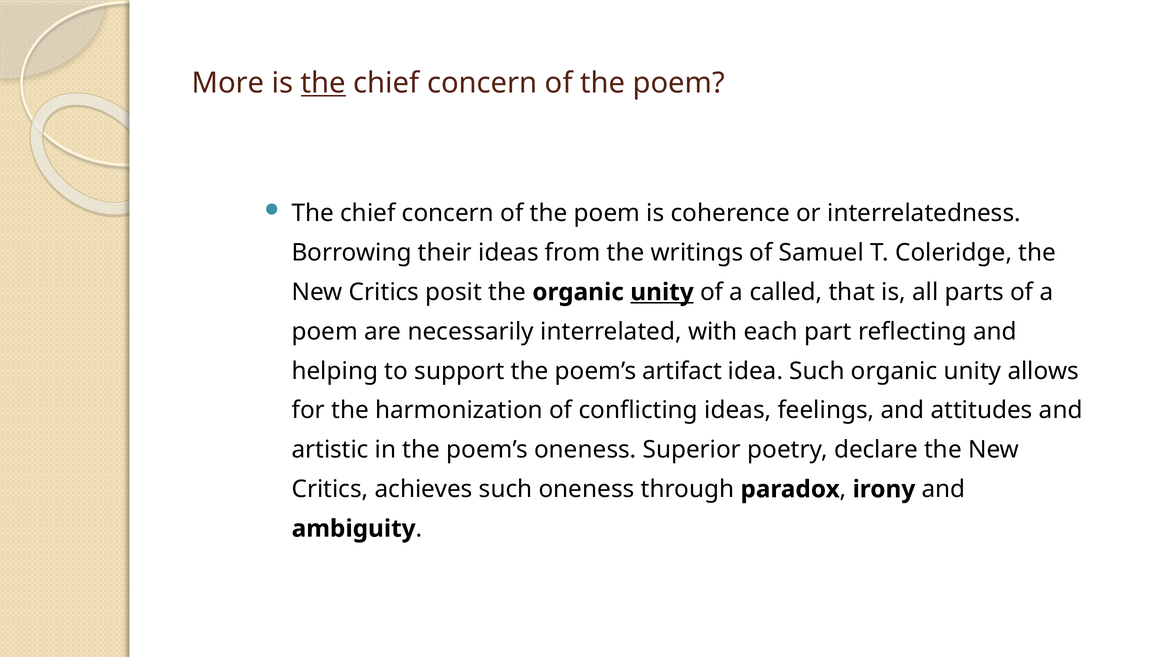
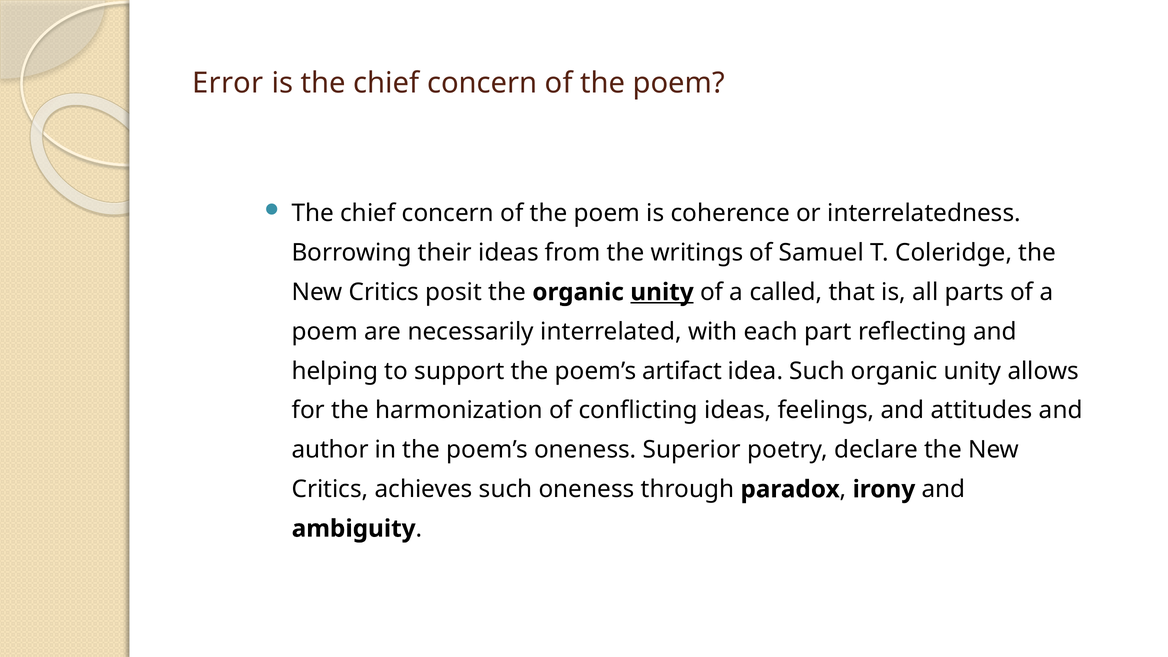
More: More -> Error
the at (323, 83) underline: present -> none
artistic: artistic -> author
